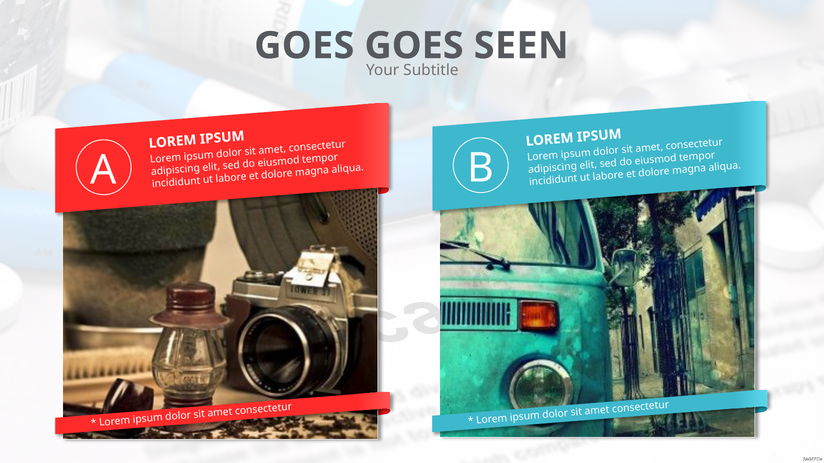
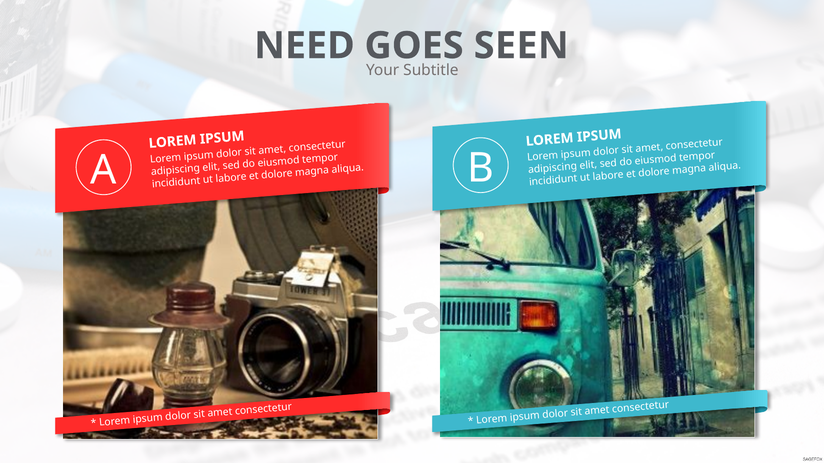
GOES at (304, 46): GOES -> NEED
